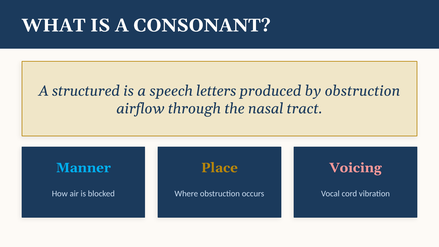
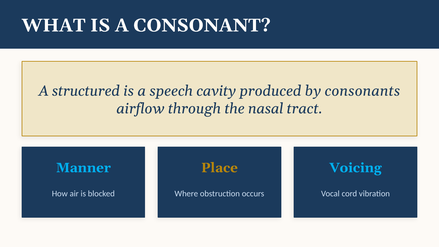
letters: letters -> cavity
by obstruction: obstruction -> consonants
Voicing colour: pink -> light blue
